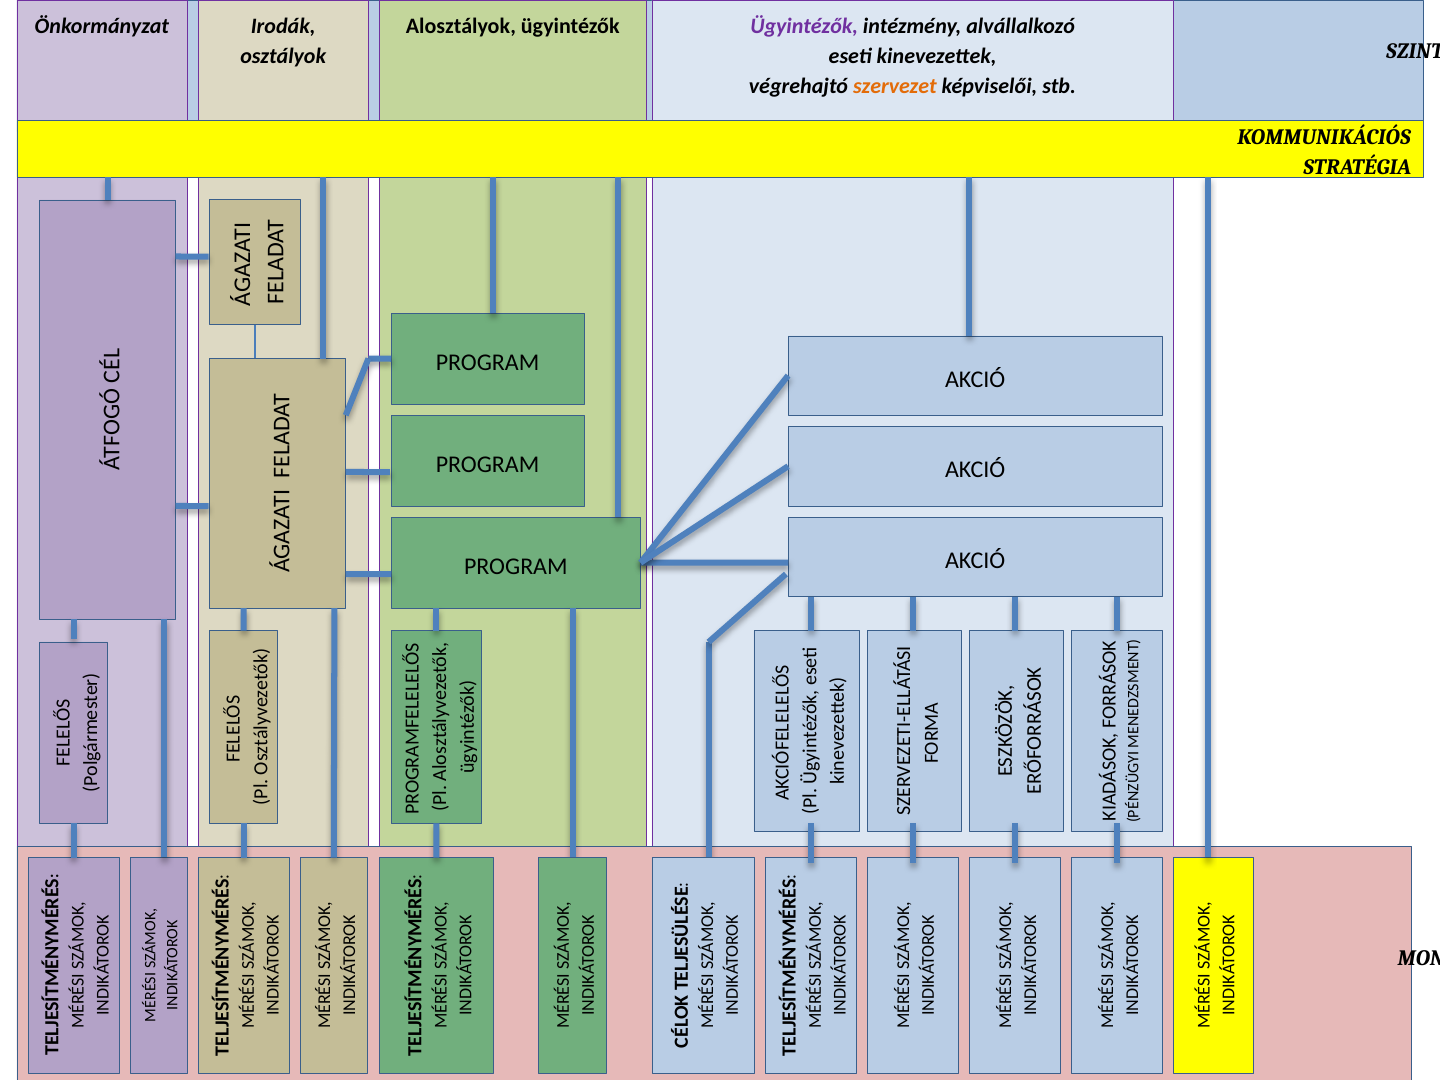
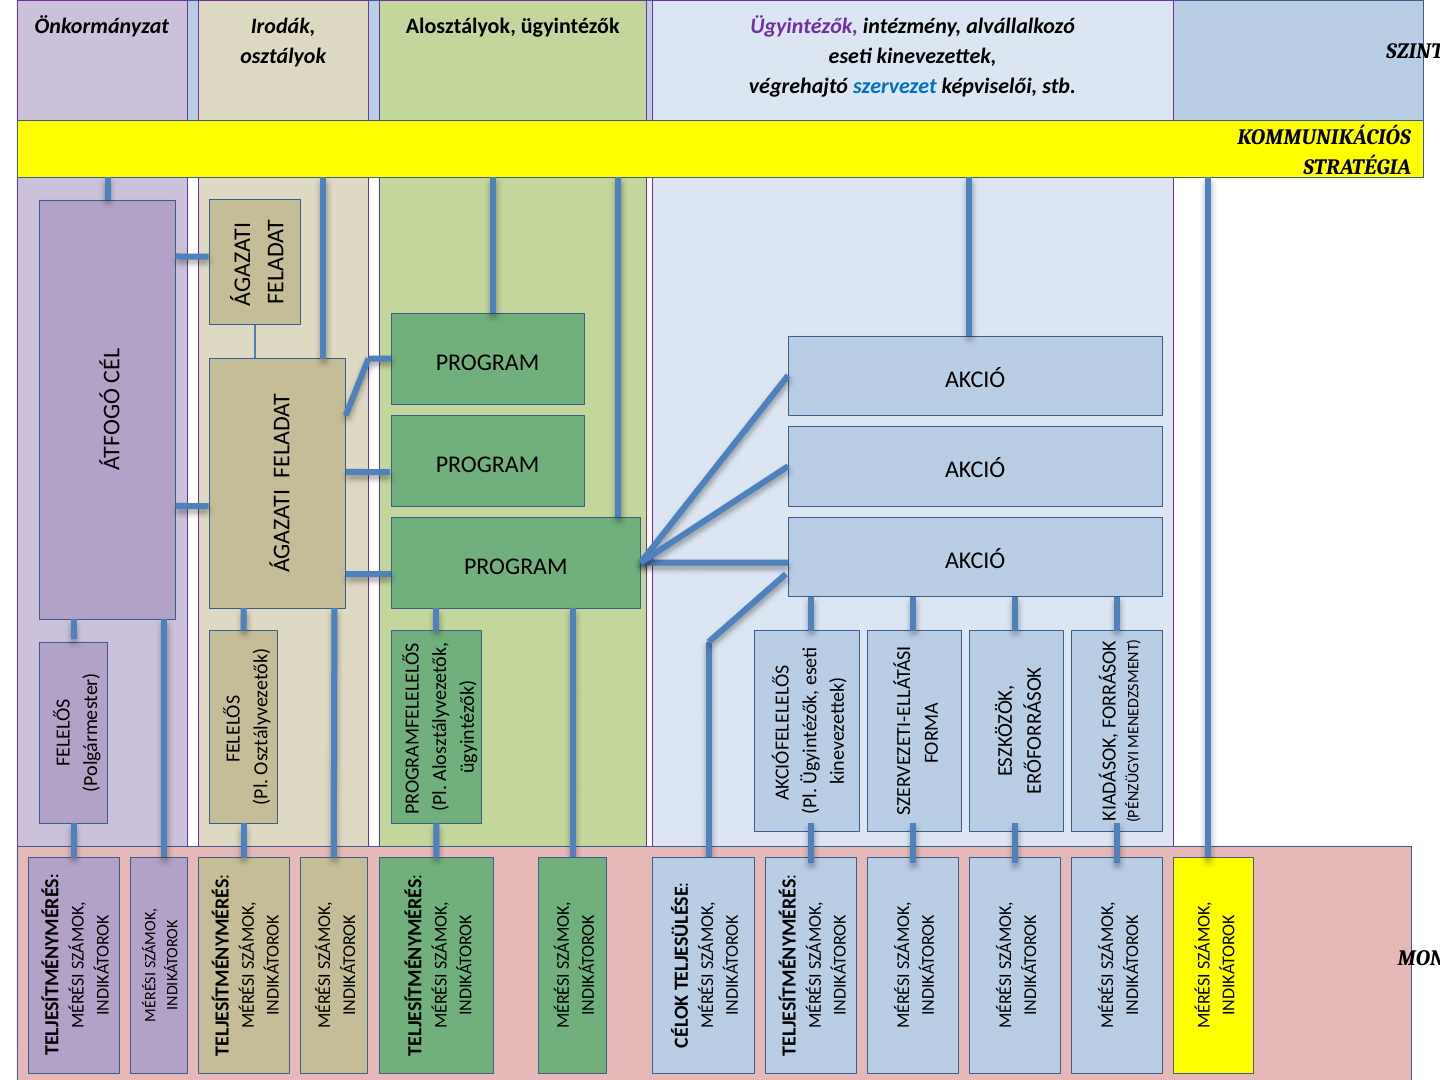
szervezet colour: orange -> blue
